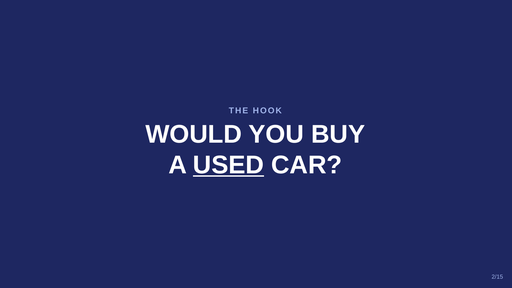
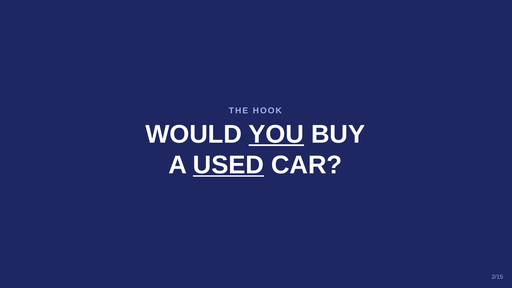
YOU underline: none -> present
